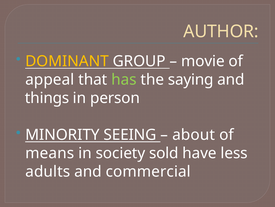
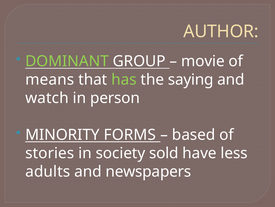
DOMINANT colour: yellow -> light green
appeal: appeal -> means
things: things -> watch
SEEING: SEEING -> FORMS
about: about -> based
means: means -> stories
commercial: commercial -> newspapers
